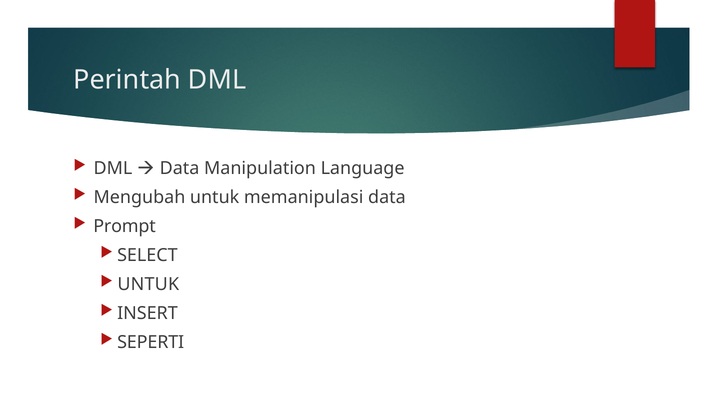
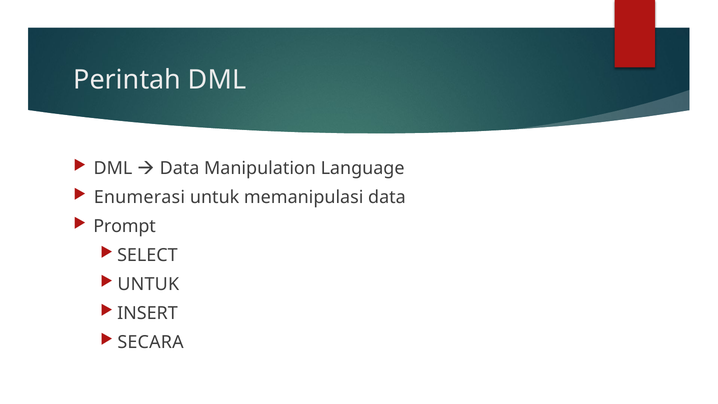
Mengubah: Mengubah -> Enumerasi
SEPERTI: SEPERTI -> SECARA
